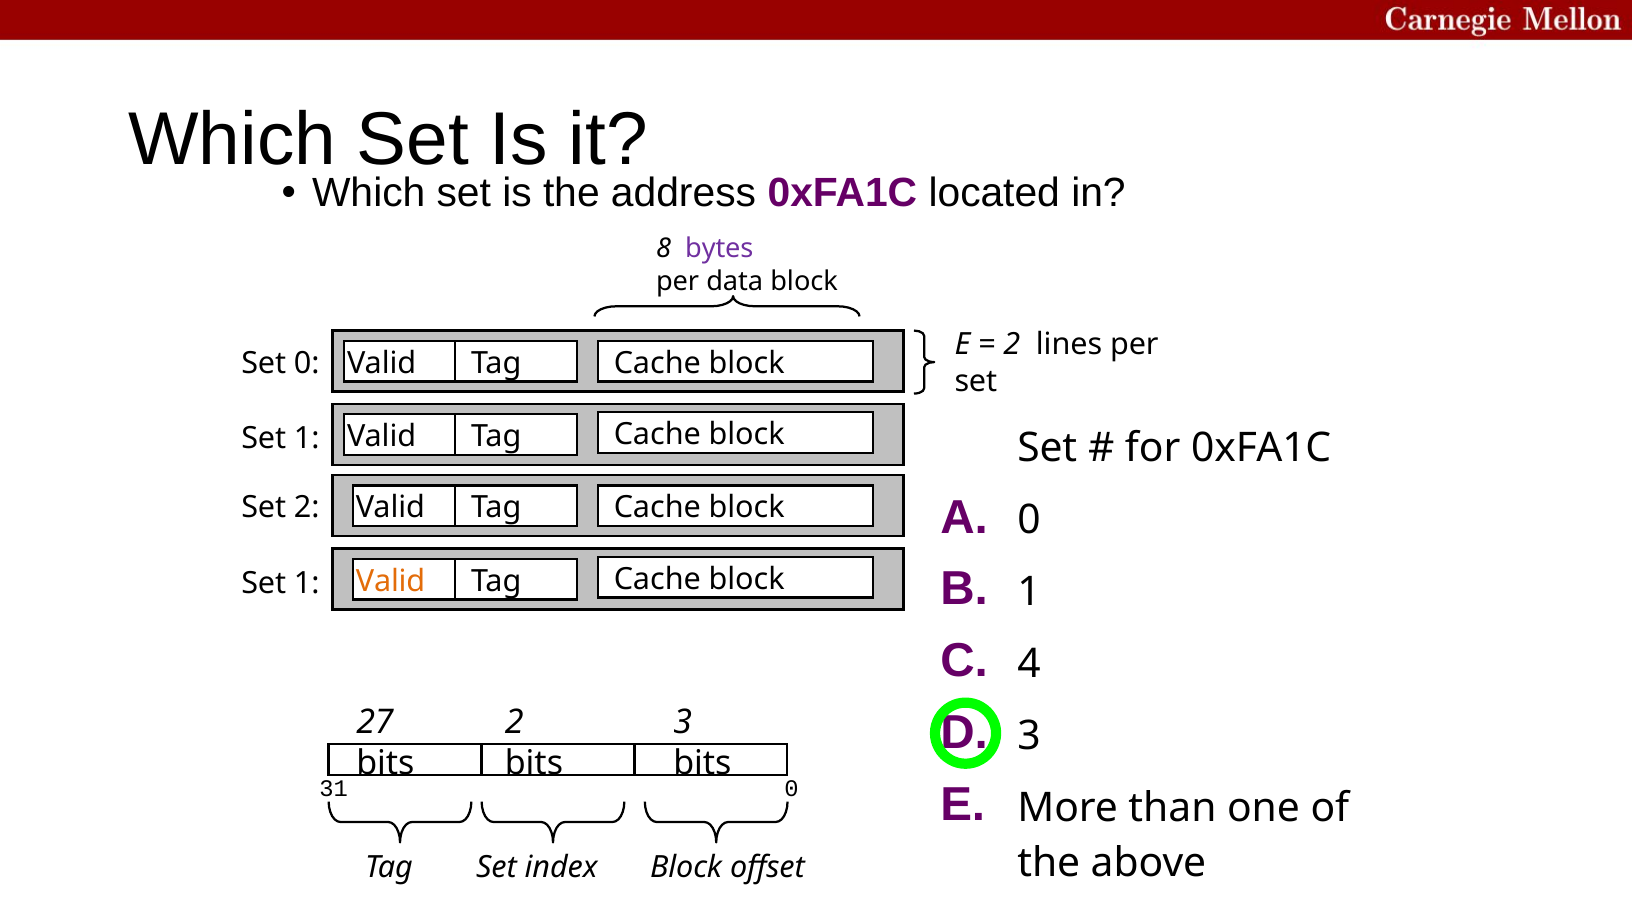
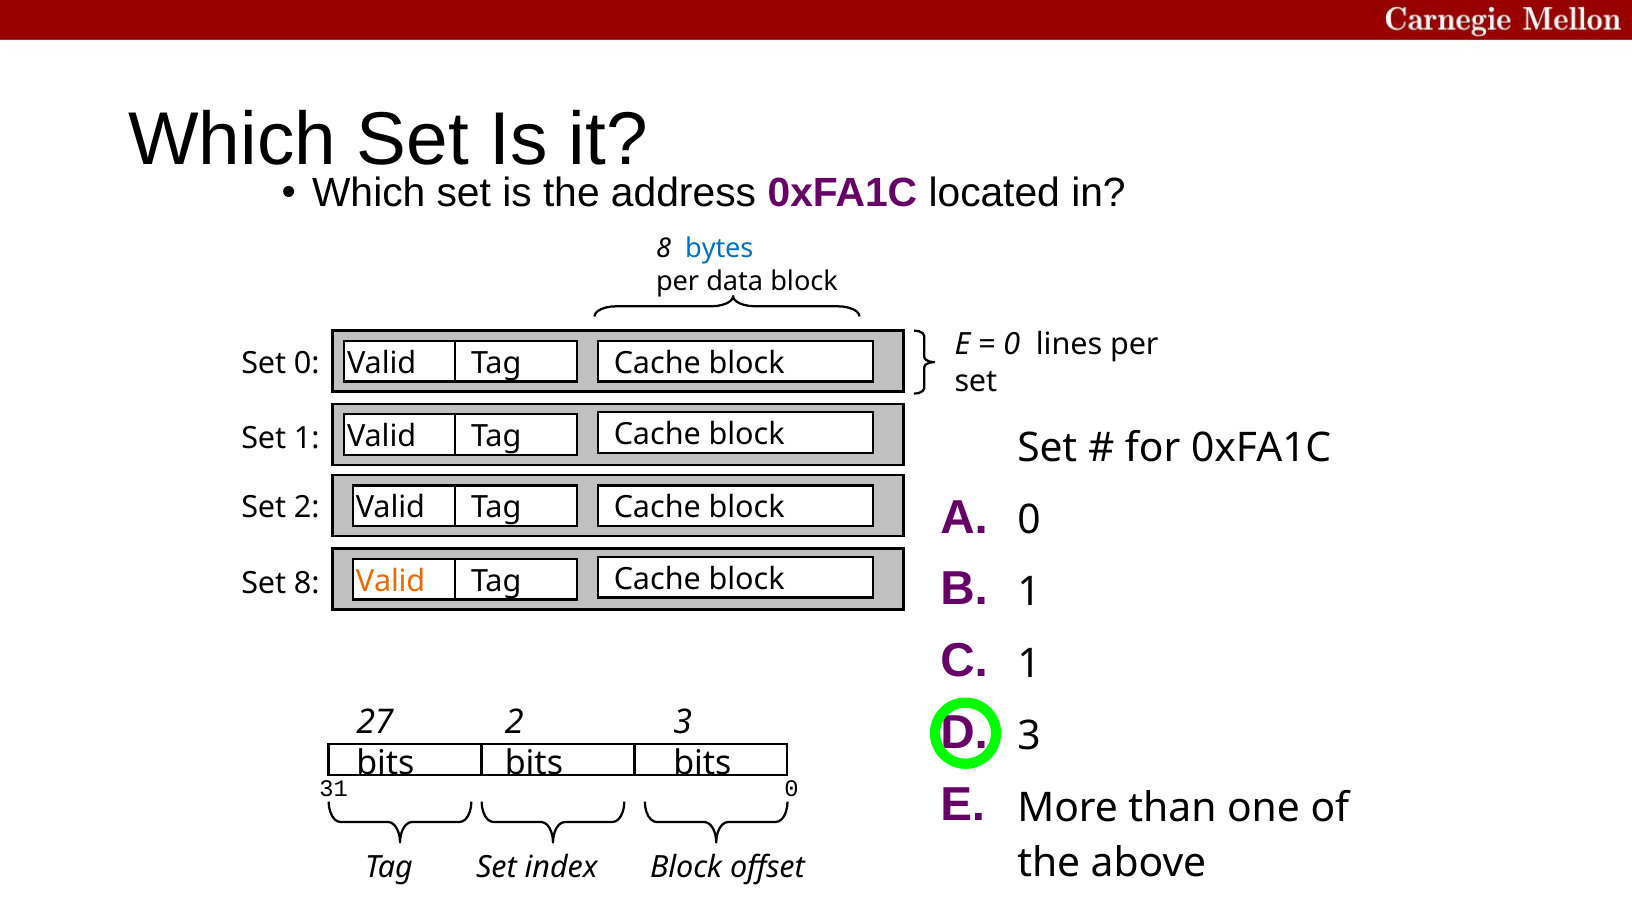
bytes colour: purple -> blue
2 at (1012, 345): 2 -> 0
1 at (307, 583): 1 -> 8
C 4: 4 -> 1
